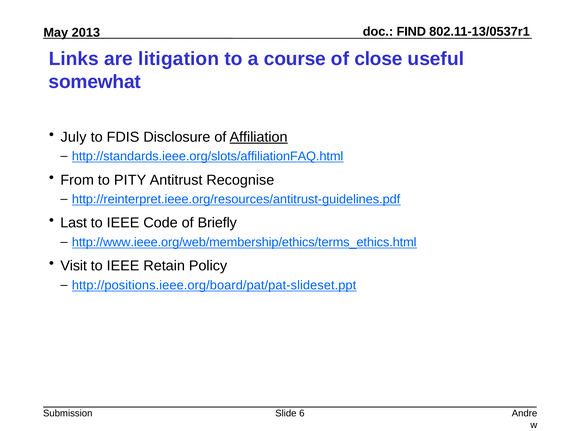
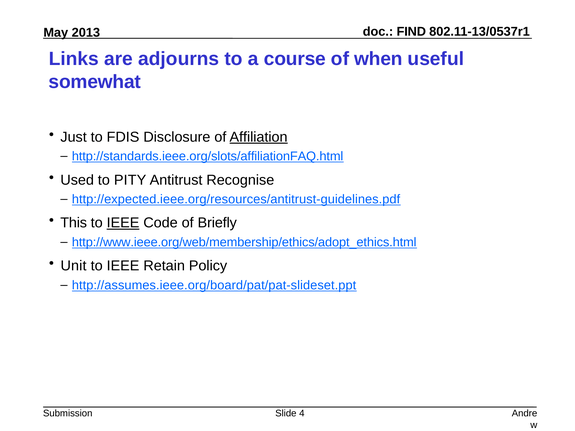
litigation: litigation -> adjourns
close: close -> when
July: July -> Just
From: From -> Used
http://reinterpret.ieee.org/resources/antitrust-guidelines.pdf: http://reinterpret.ieee.org/resources/antitrust-guidelines.pdf -> http://expected.ieee.org/resources/antitrust-guidelines.pdf
Last: Last -> This
IEEE at (123, 223) underline: none -> present
http://www.ieee.org/web/membership/ethics/terms_ethics.html: http://www.ieee.org/web/membership/ethics/terms_ethics.html -> http://www.ieee.org/web/membership/ethics/adopt_ethics.html
Visit: Visit -> Unit
http://positions.ieee.org/board/pat/pat-slideset.ppt: http://positions.ieee.org/board/pat/pat-slideset.ppt -> http://assumes.ieee.org/board/pat/pat-slideset.ppt
6: 6 -> 4
